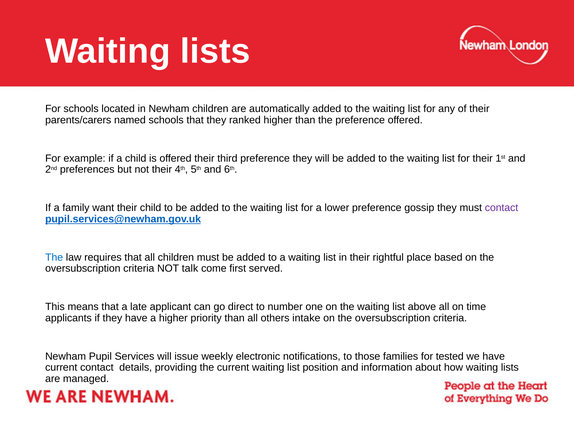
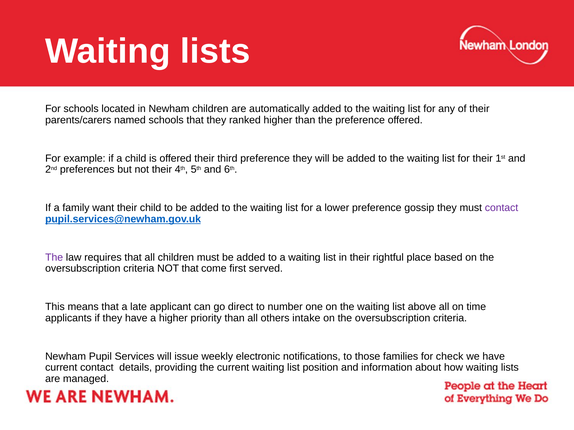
The at (54, 258) colour: blue -> purple
NOT talk: talk -> that
tested: tested -> check
